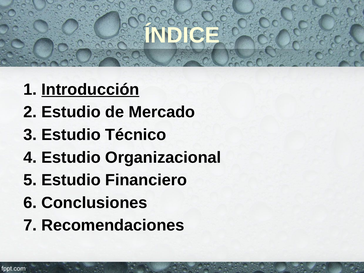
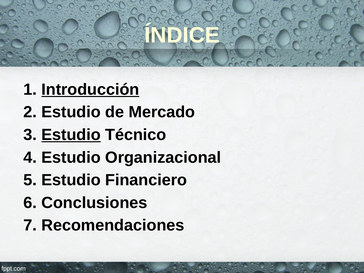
Estudio at (71, 135) underline: none -> present
